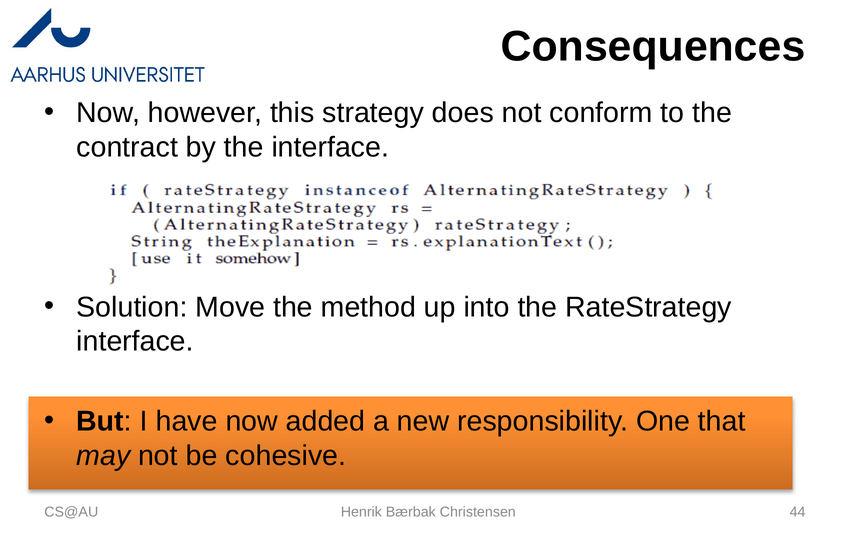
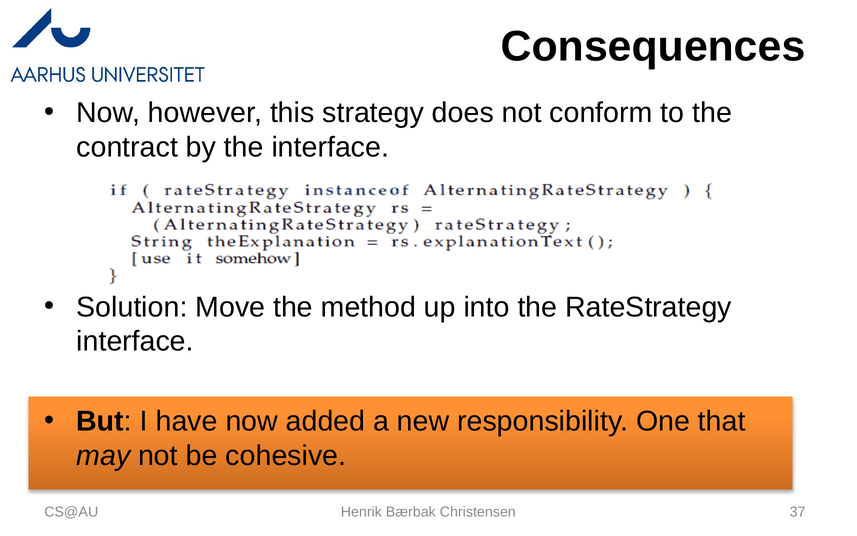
44: 44 -> 37
